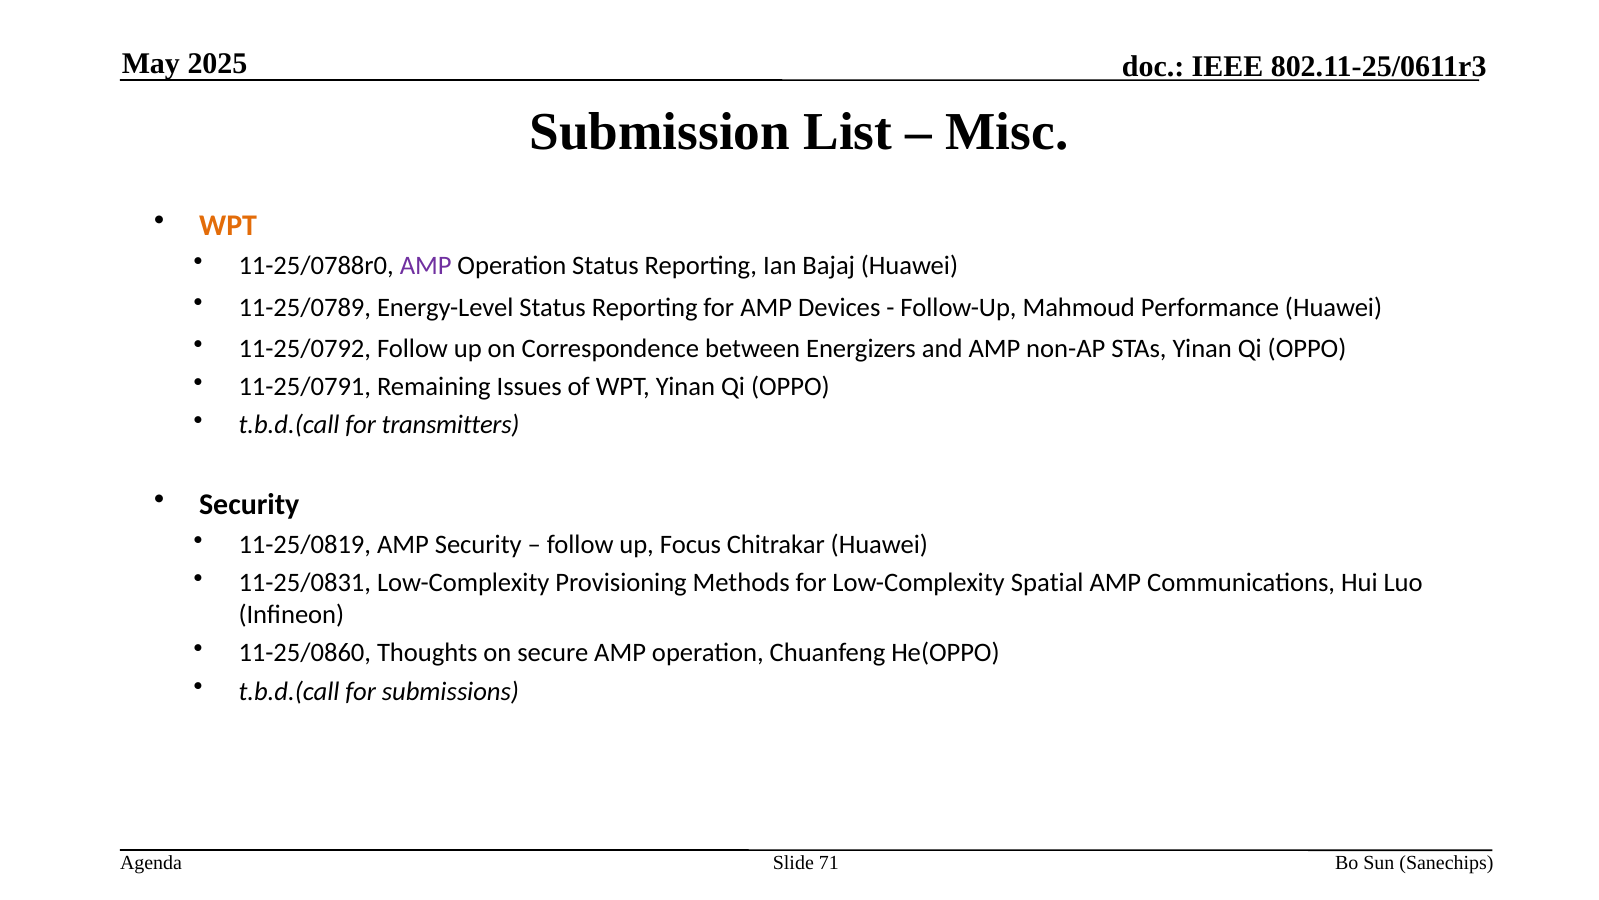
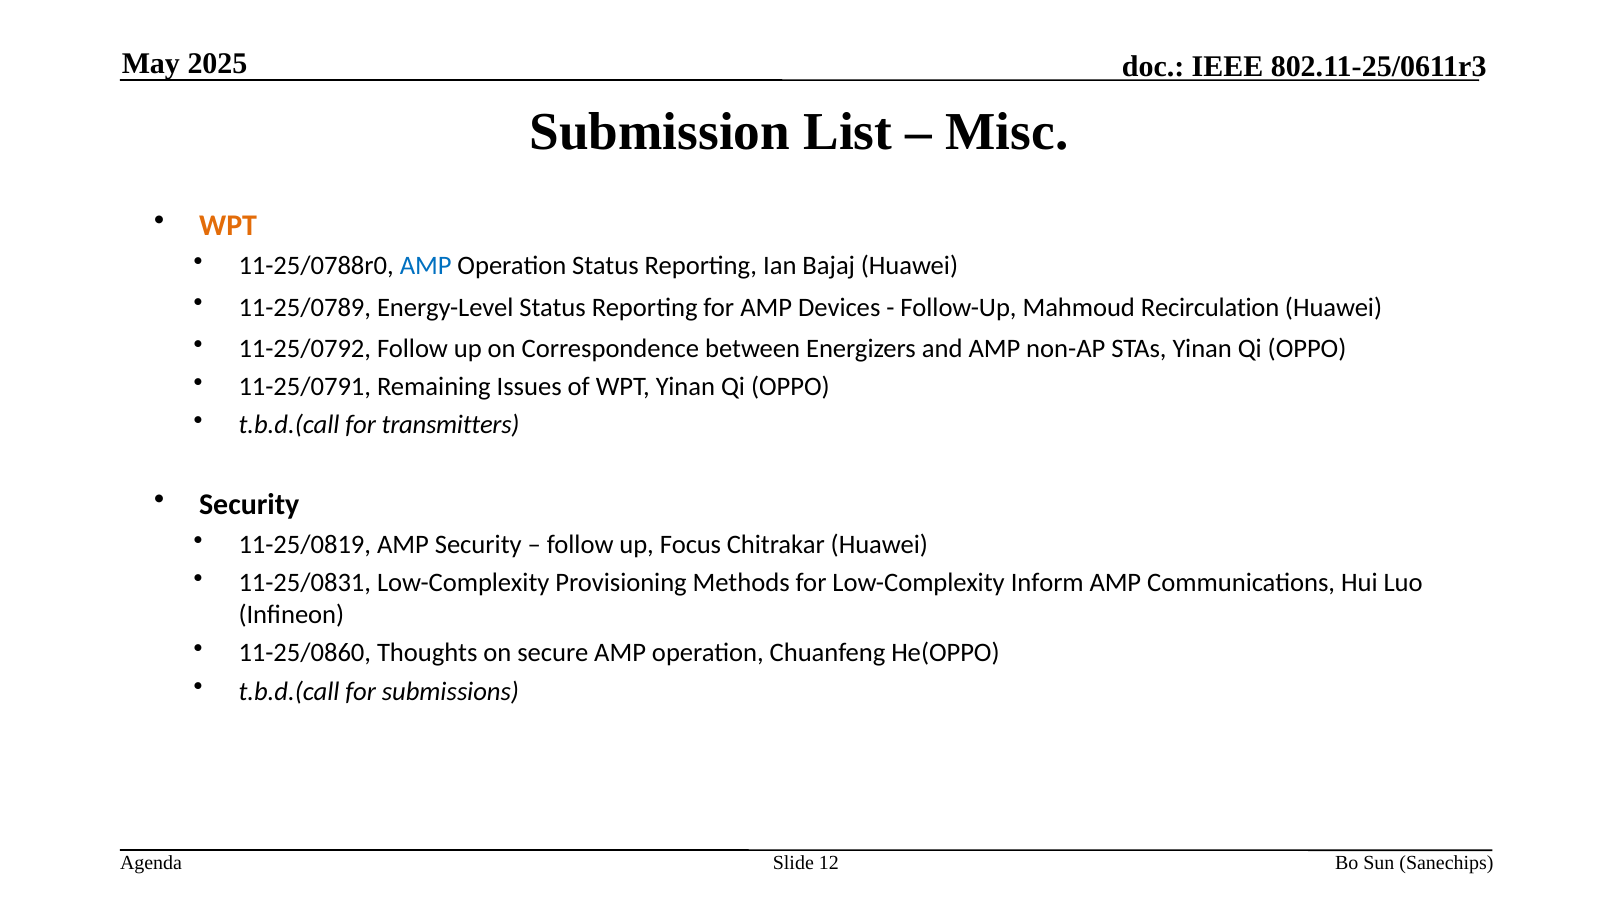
AMP at (426, 266) colour: purple -> blue
Performance: Performance -> Recirculation
Spatial: Spatial -> Inform
71: 71 -> 12
